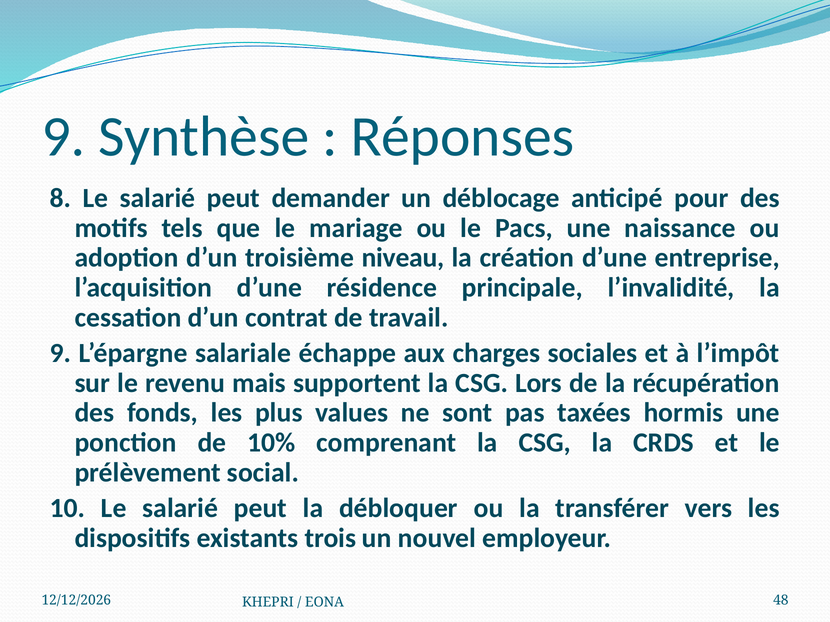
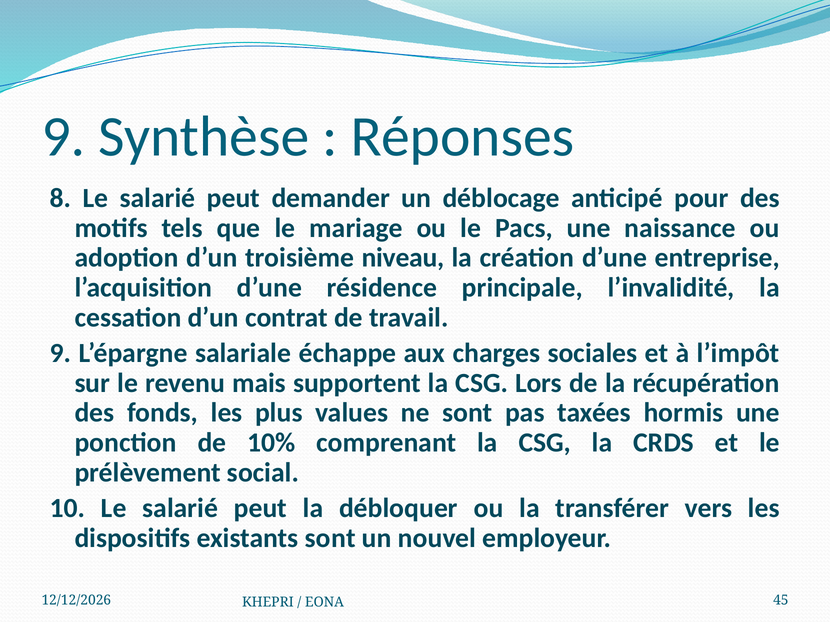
existants trois: trois -> sont
48: 48 -> 45
